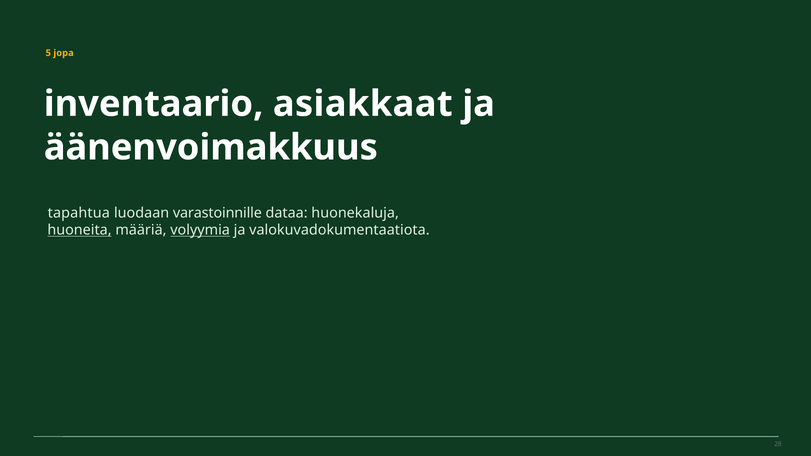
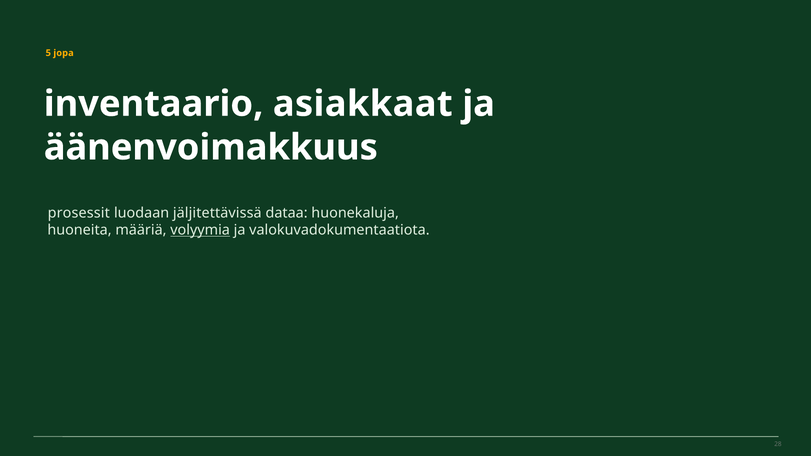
tapahtua: tapahtua -> prosessit
varastoinnille: varastoinnille -> jäljitettävissä
huoneita underline: present -> none
